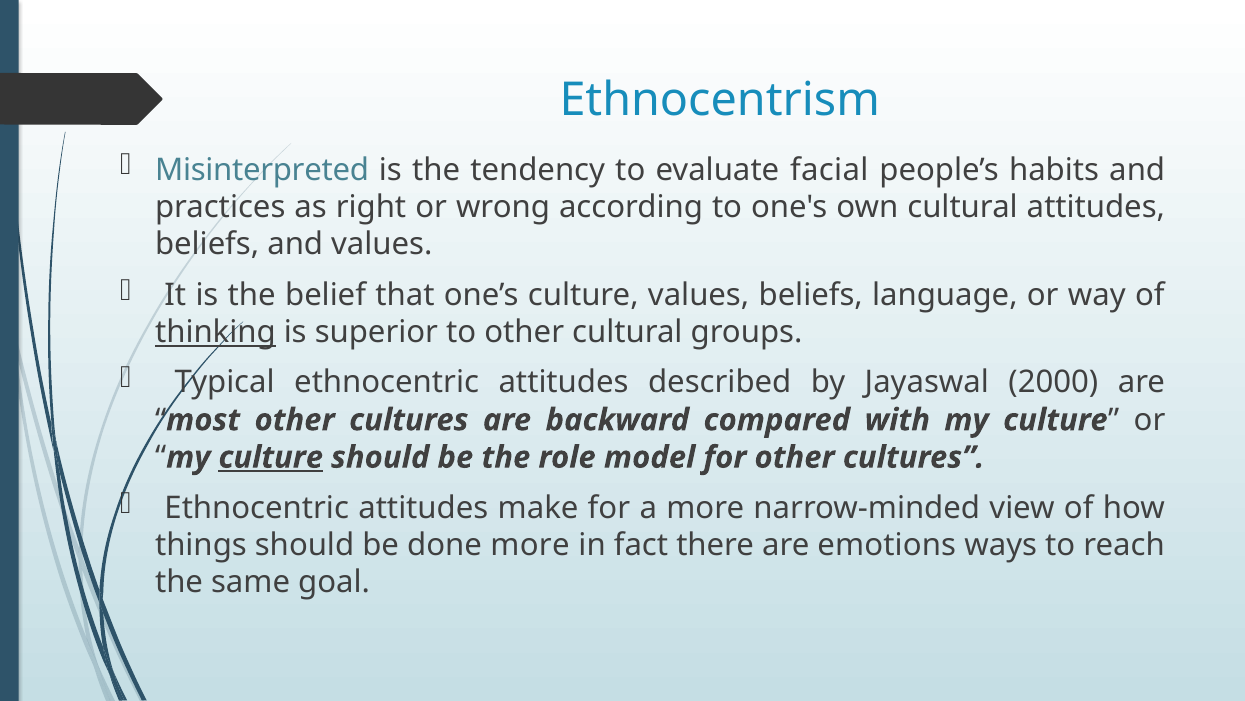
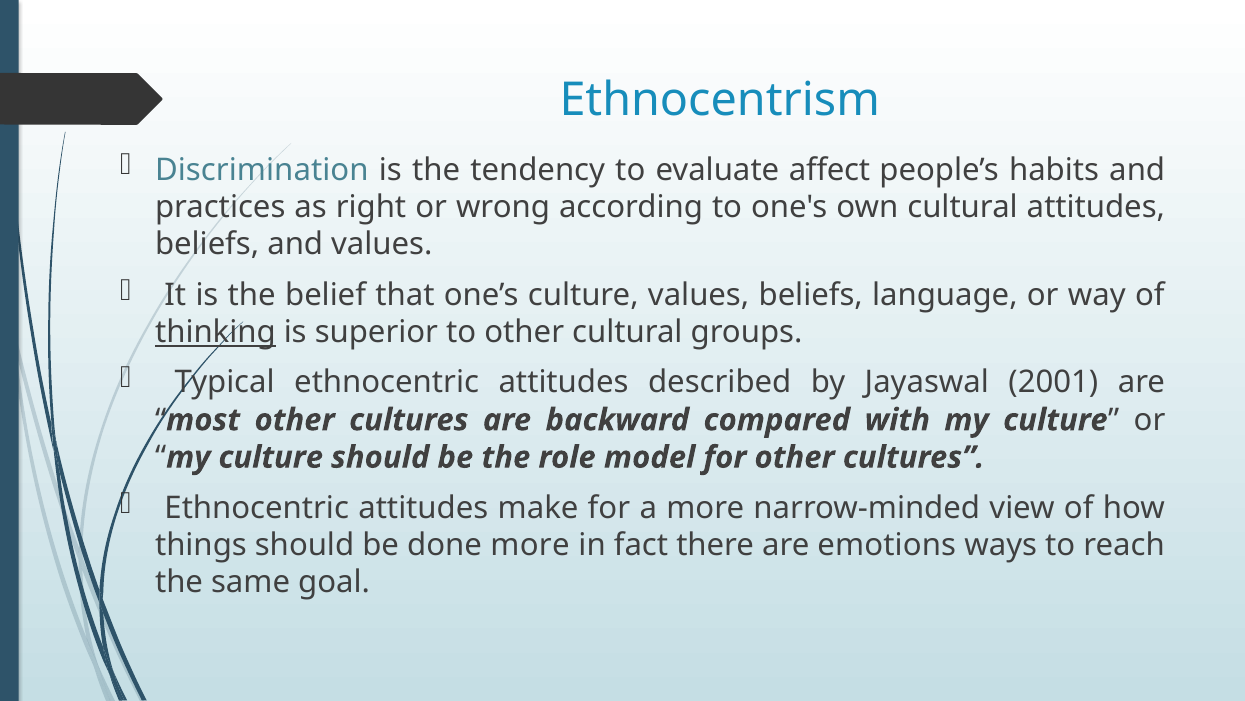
Misinterpreted: Misinterpreted -> Discrimination
facial: facial -> affect
2000: 2000 -> 2001
culture at (271, 457) underline: present -> none
